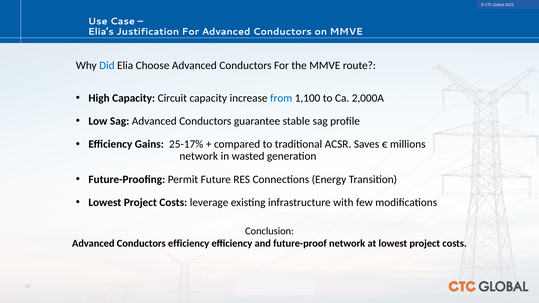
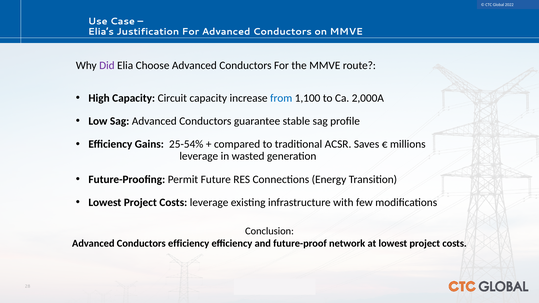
Did colour: blue -> purple
25-17%: 25-17% -> 25-54%
network at (199, 156): network -> leverage
